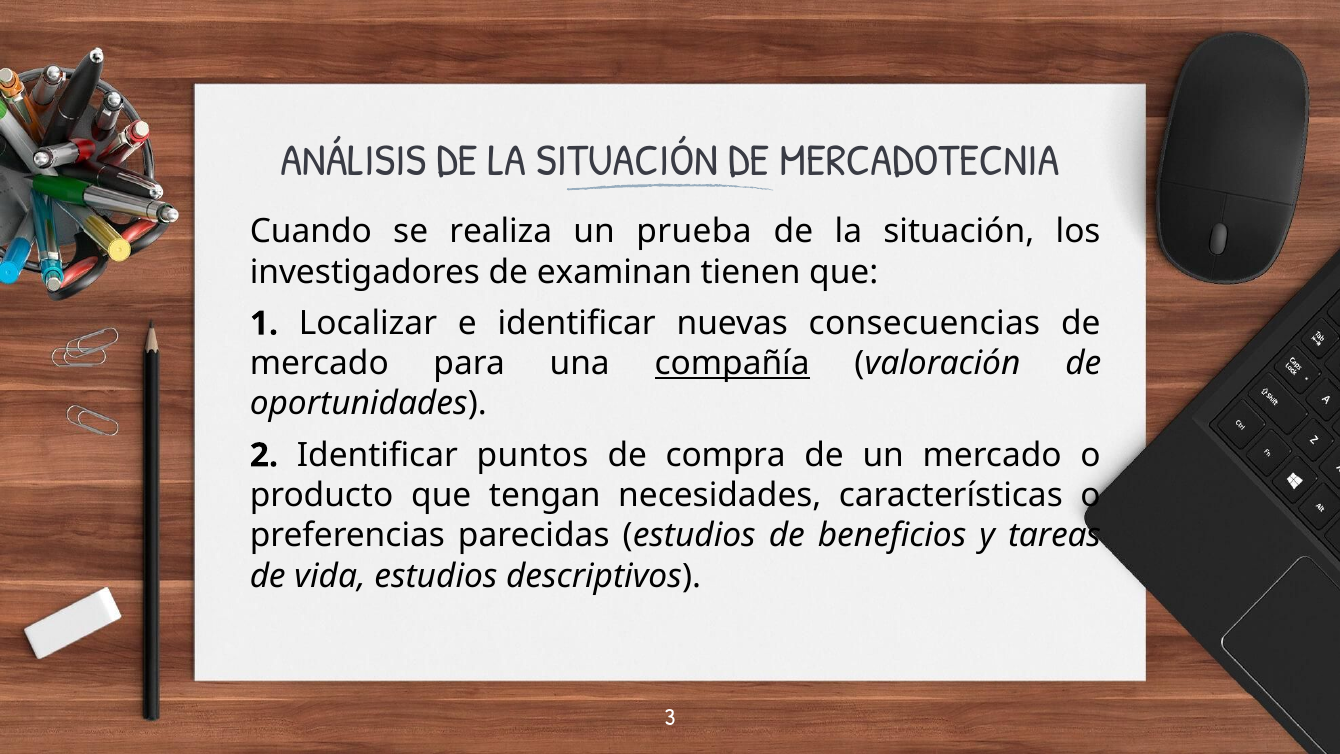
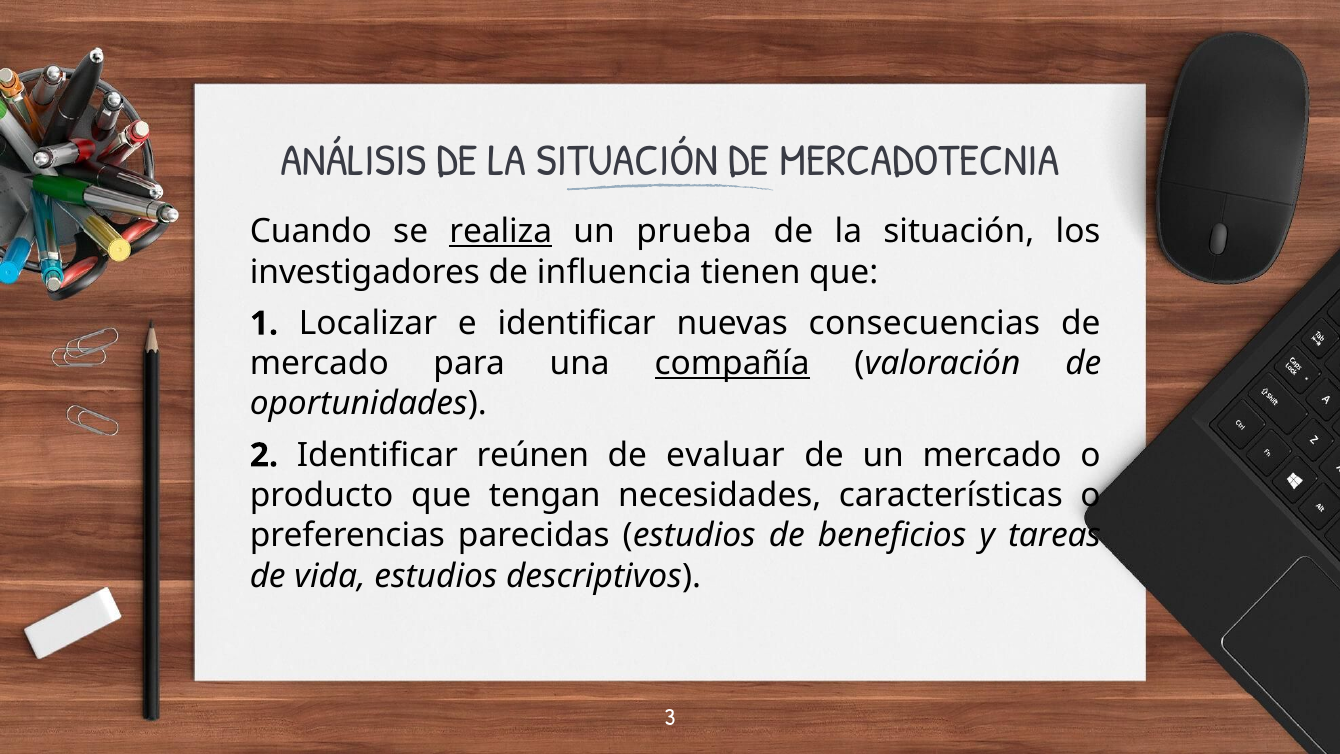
realiza underline: none -> present
examinan: examinan -> influencia
puntos: puntos -> reúnen
compra: compra -> evaluar
